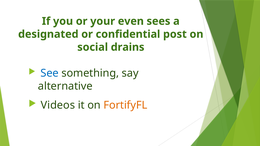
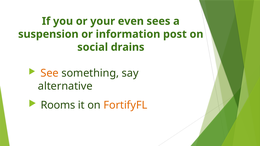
designated: designated -> suspension
confidential: confidential -> information
See colour: blue -> orange
Videos: Videos -> Rooms
